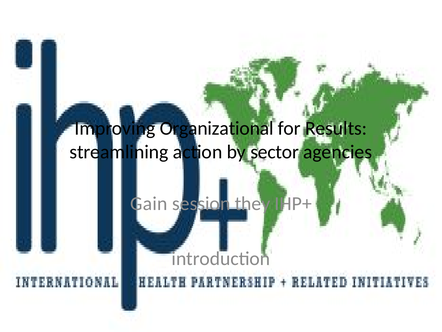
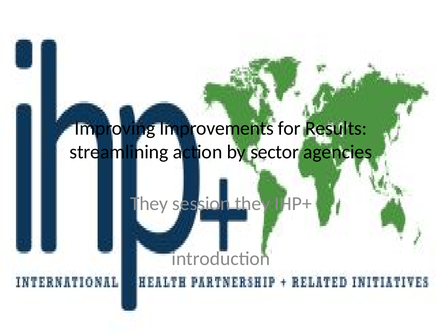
Organizational: Organizational -> Improvements
Gain at (149, 203): Gain -> They
